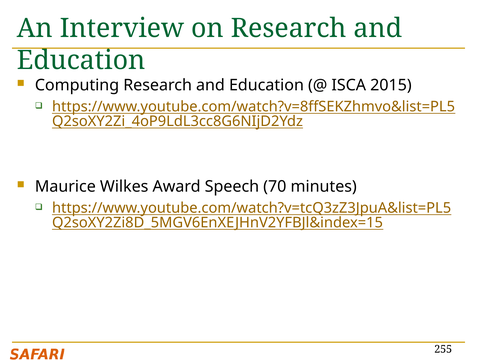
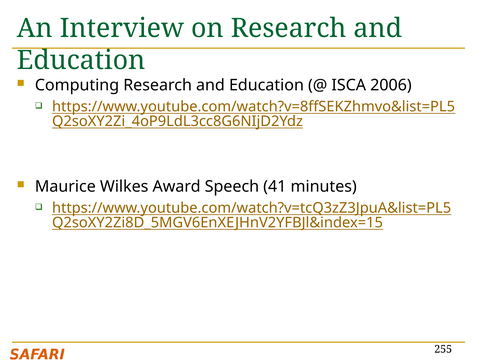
2015: 2015 -> 2006
70: 70 -> 41
